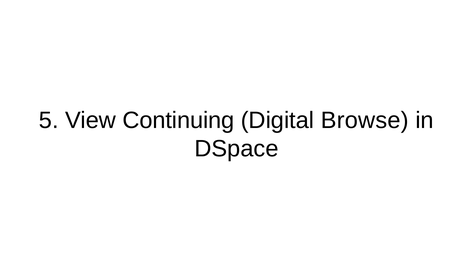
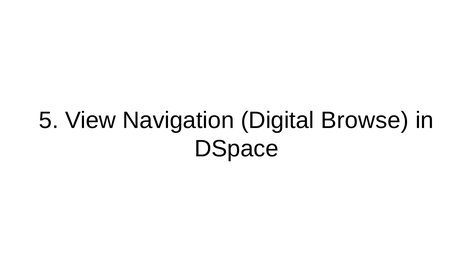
Continuing: Continuing -> Navigation
